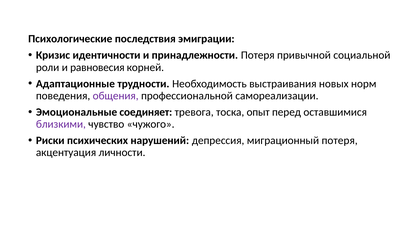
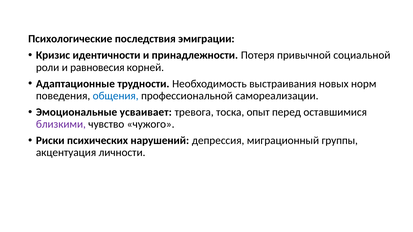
общения colour: purple -> blue
соединяет: соединяет -> усваивает
миграционный потеря: потеря -> группы
